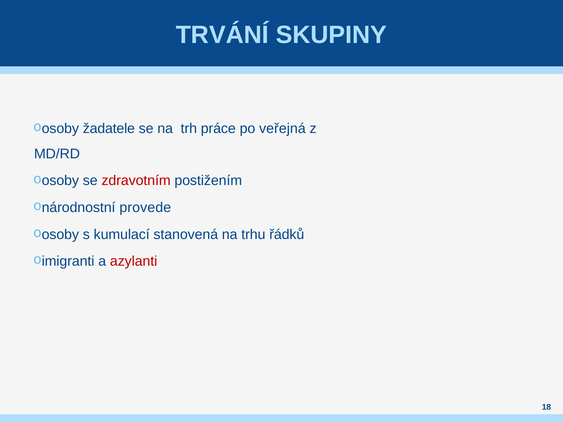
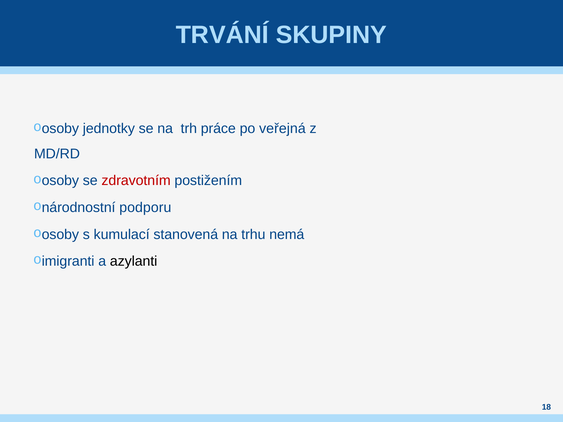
žadatele: žadatele -> jednotky
provede: provede -> podporu
řádků: řádků -> nemá
azylanti colour: red -> black
